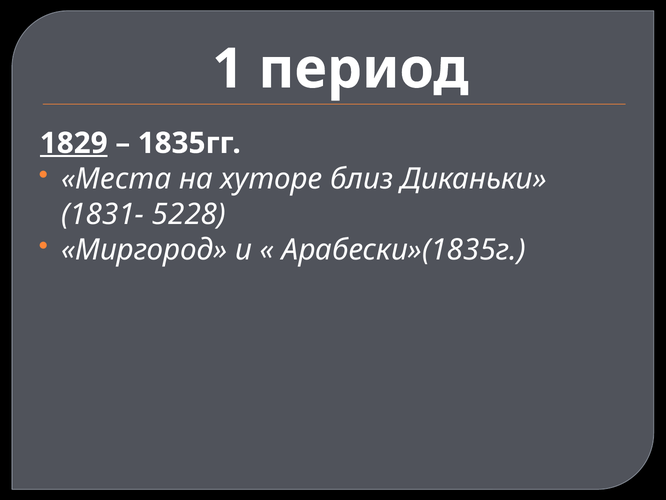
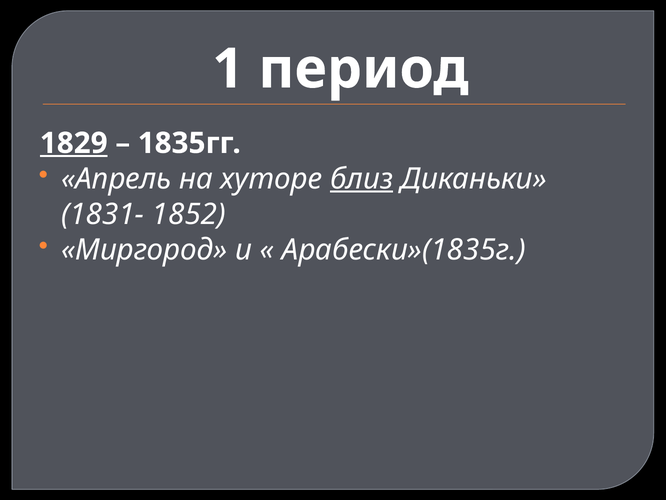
Места: Места -> Апрель
близ underline: none -> present
5228: 5228 -> 1852
